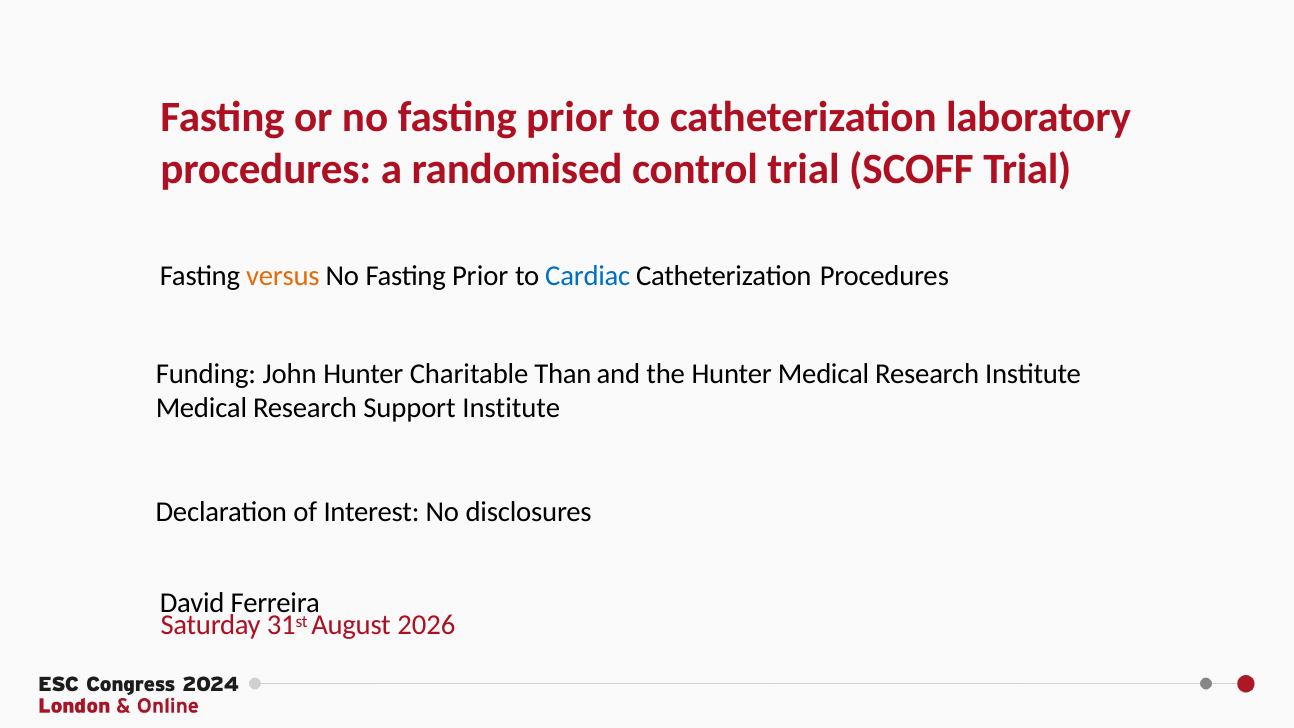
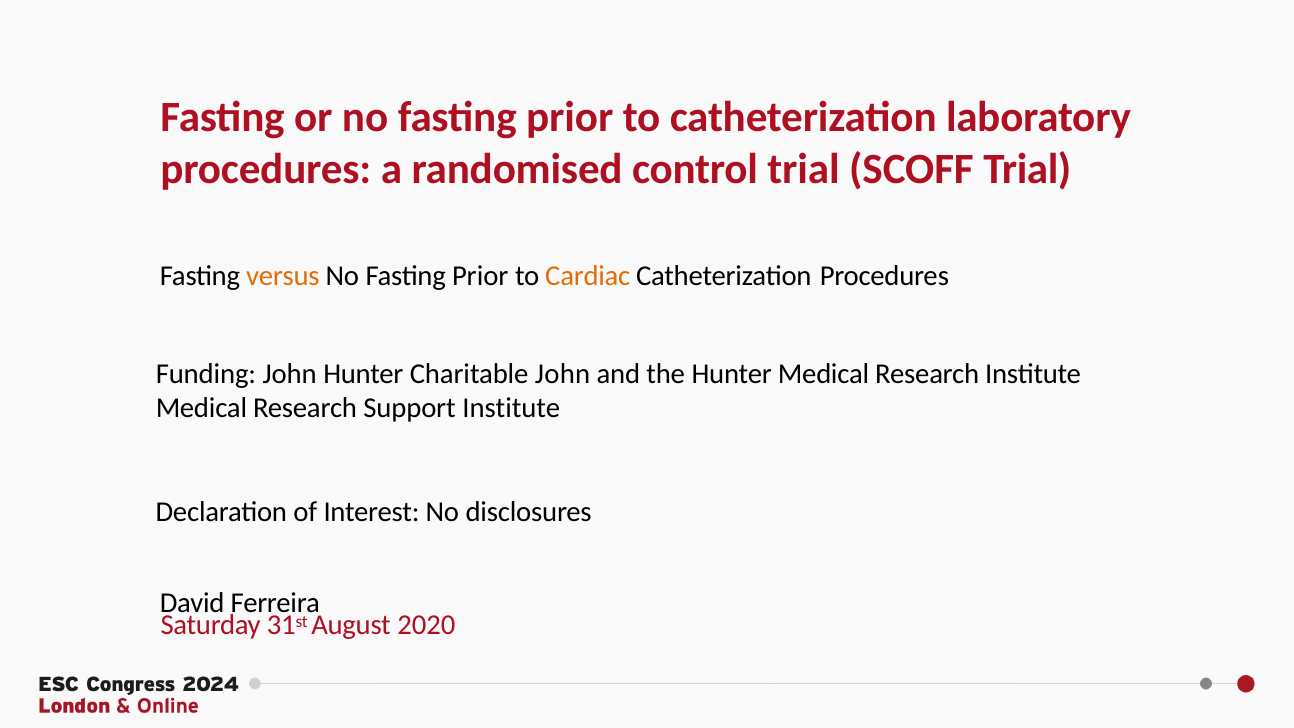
Cardiac colour: blue -> orange
Charitable Than: Than -> John
2026: 2026 -> 2020
